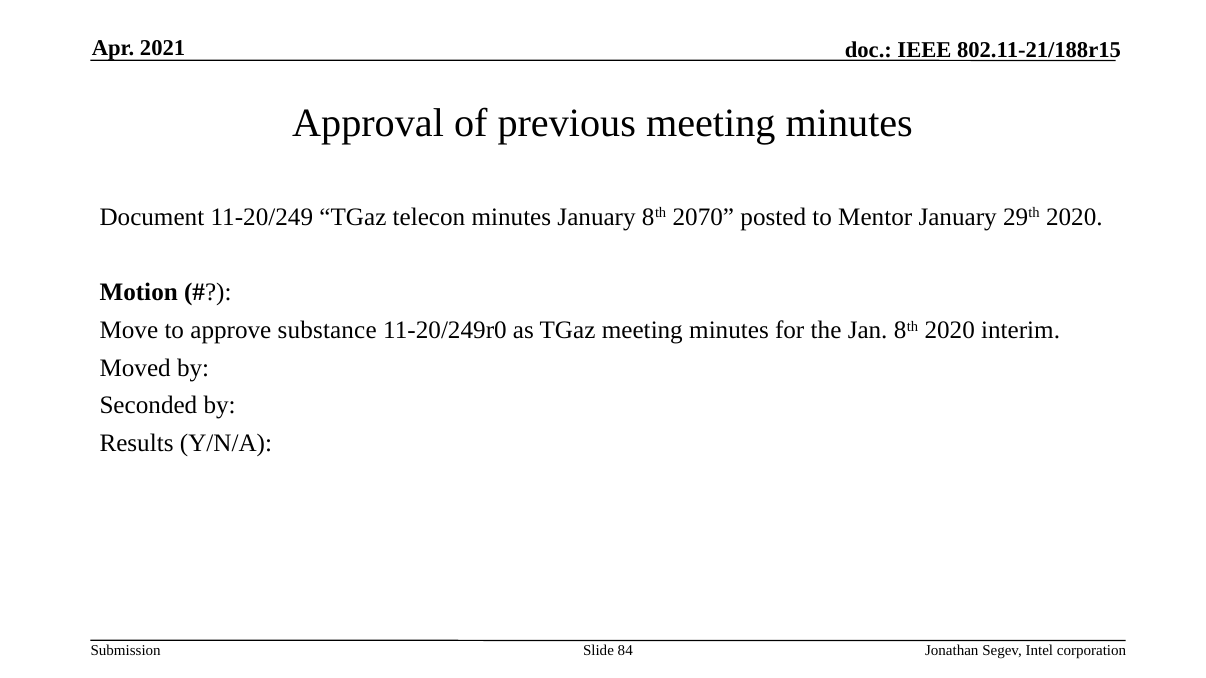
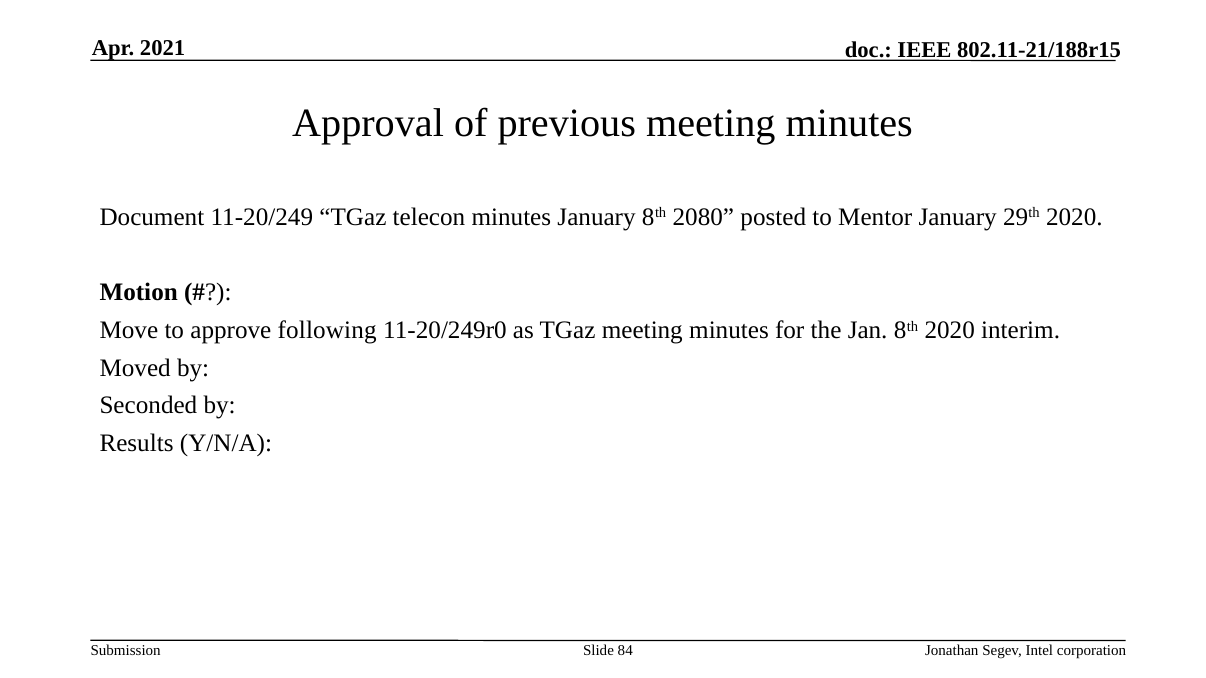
2070: 2070 -> 2080
substance: substance -> following
